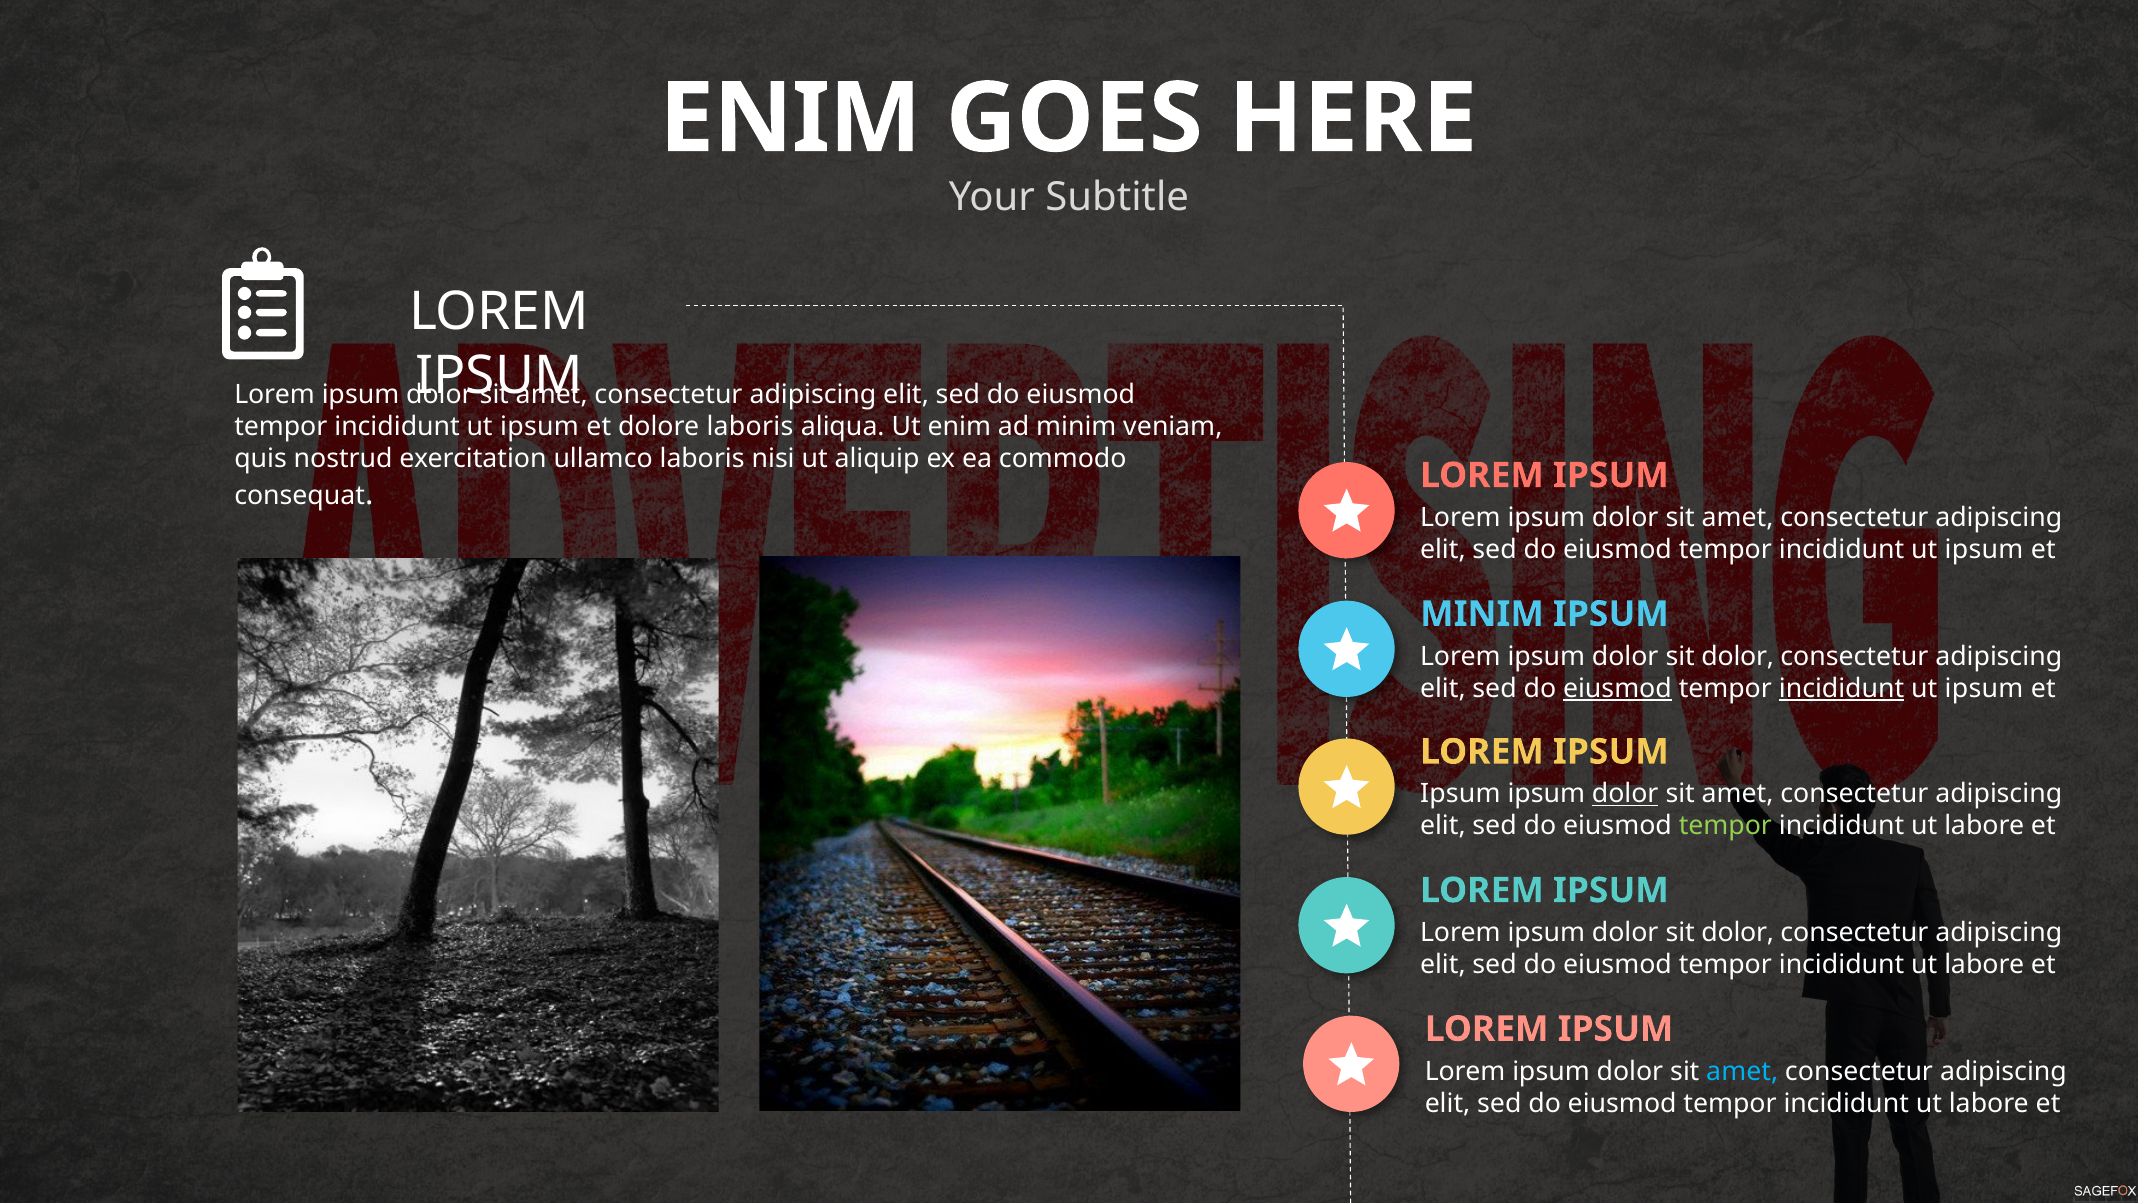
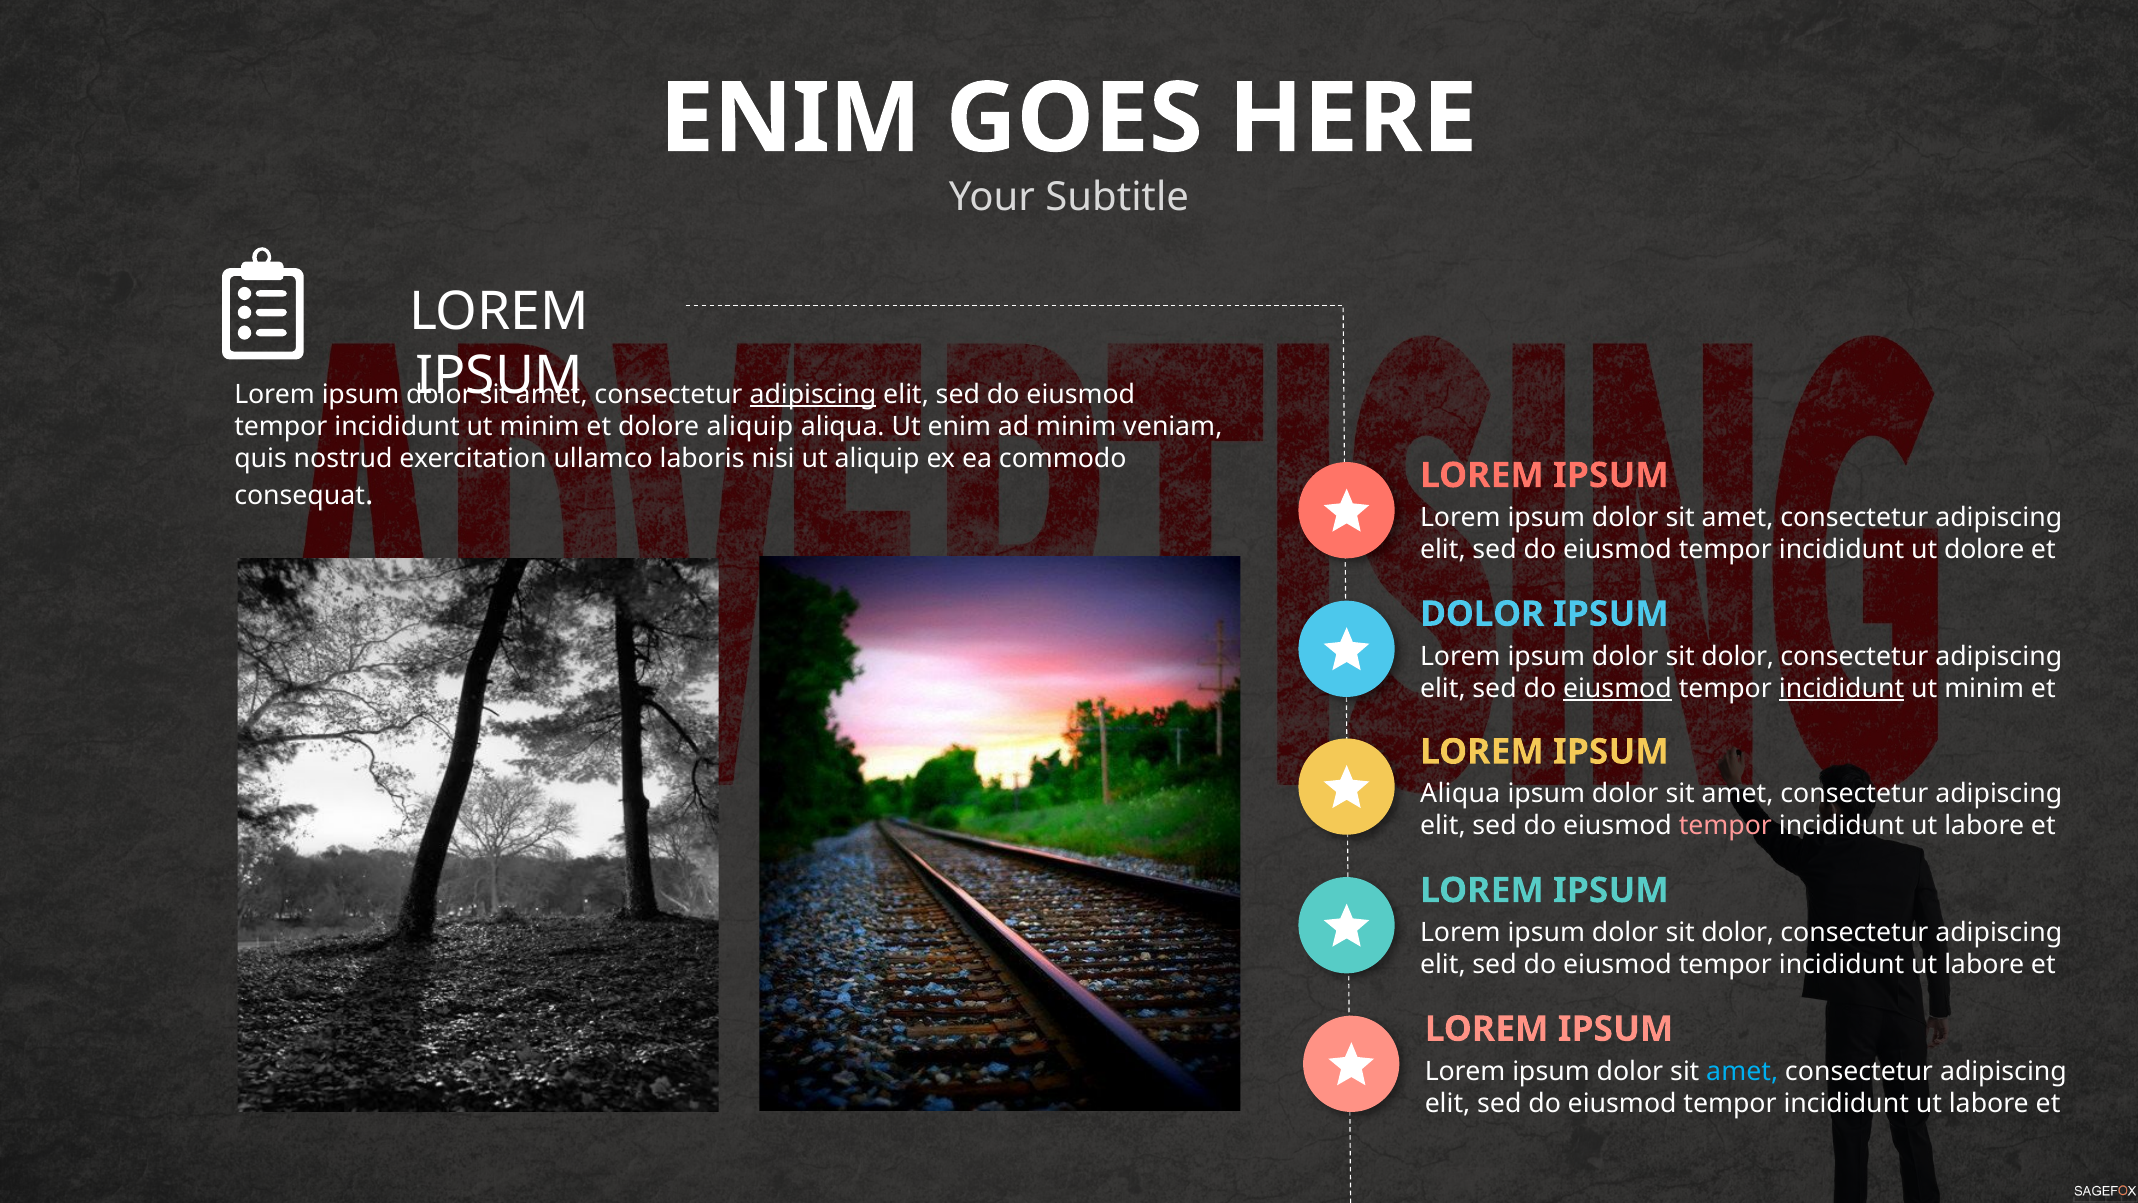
adipiscing at (813, 395) underline: none -> present
ipsum at (540, 427): ipsum -> minim
dolore laboris: laboris -> aliquip
ipsum at (1984, 550): ipsum -> dolore
MINIM at (1482, 614): MINIM -> DOLOR
ipsum at (1984, 688): ipsum -> minim
Ipsum at (1460, 794): Ipsum -> Aliqua
dolor at (1625, 794) underline: present -> none
tempor at (1725, 826) colour: light green -> pink
